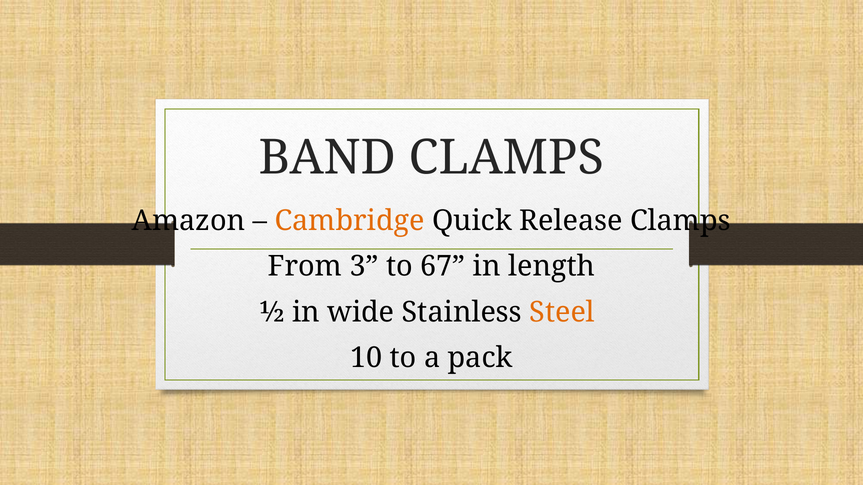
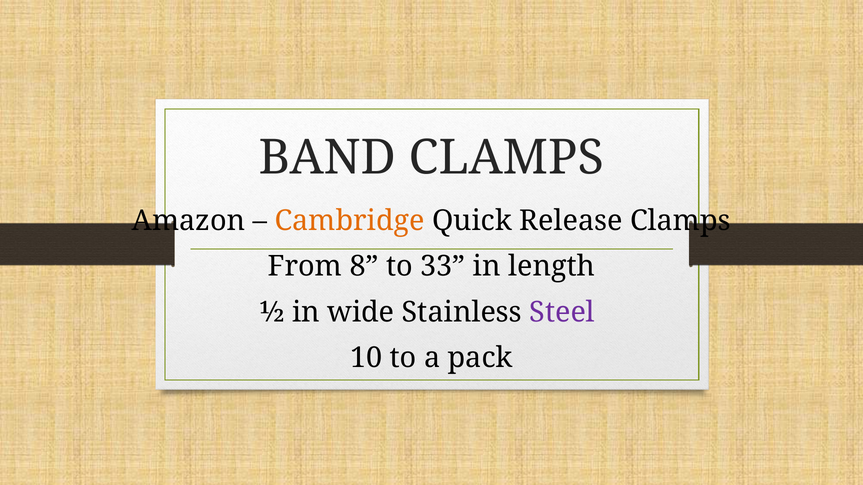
3: 3 -> 8
67: 67 -> 33
Steel colour: orange -> purple
